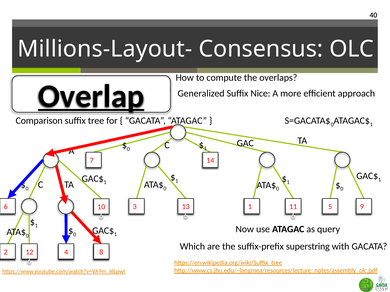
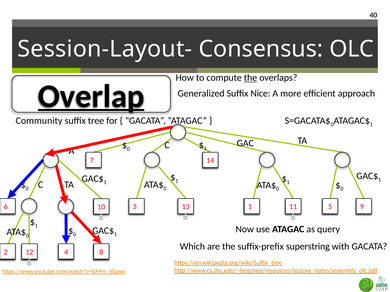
Millions-Layout-: Millions-Layout- -> Session-Layout-
the at (251, 78) underline: none -> present
Comparison: Comparison -> Community
